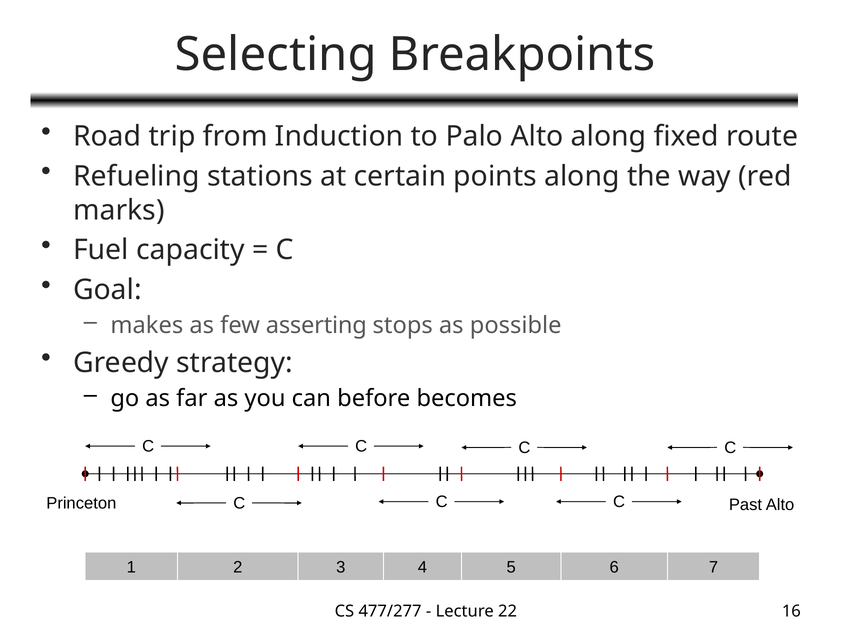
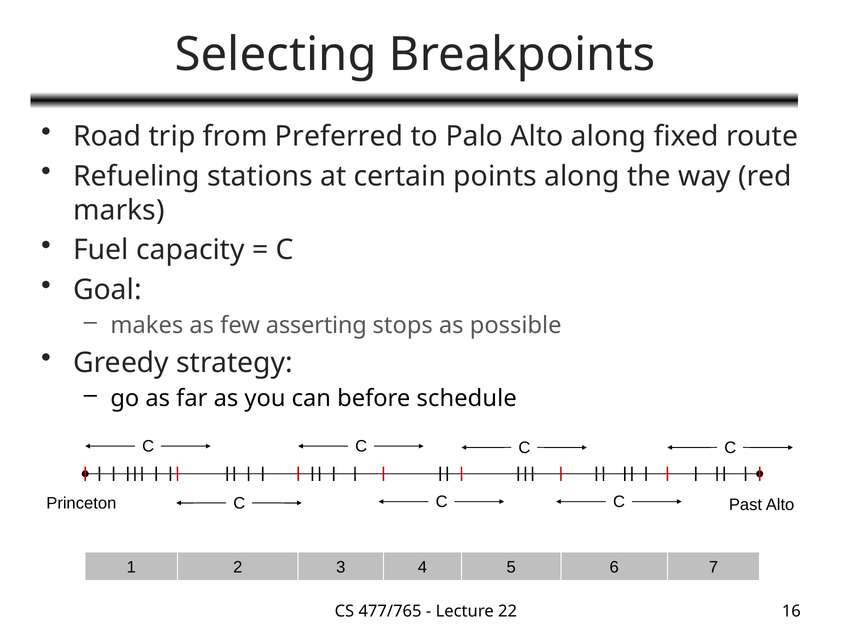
Induction: Induction -> Preferred
becomes: becomes -> schedule
477/277: 477/277 -> 477/765
